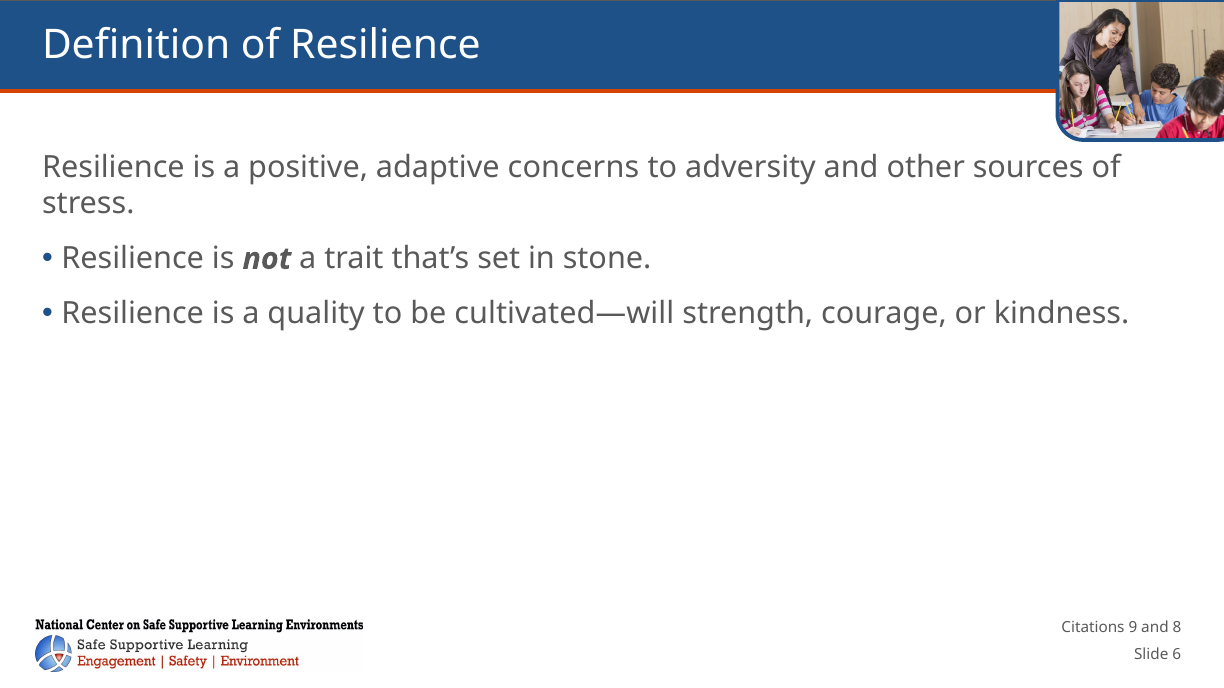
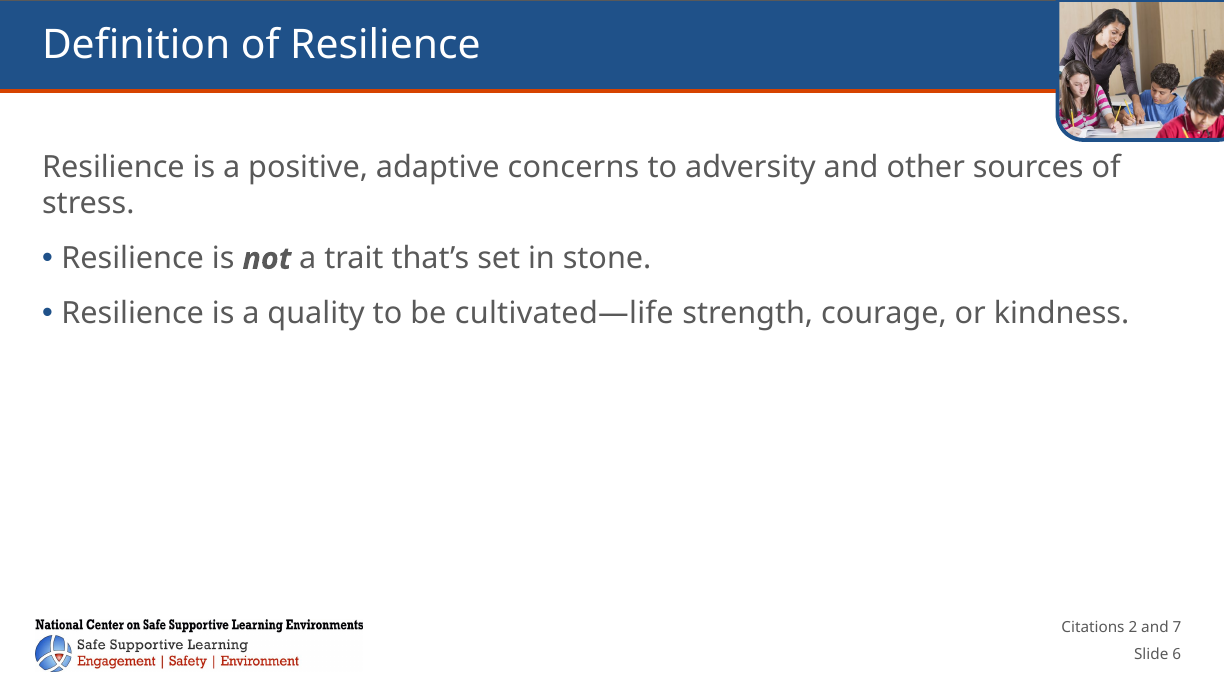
cultivated—will: cultivated—will -> cultivated—life
9: 9 -> 2
8: 8 -> 7
